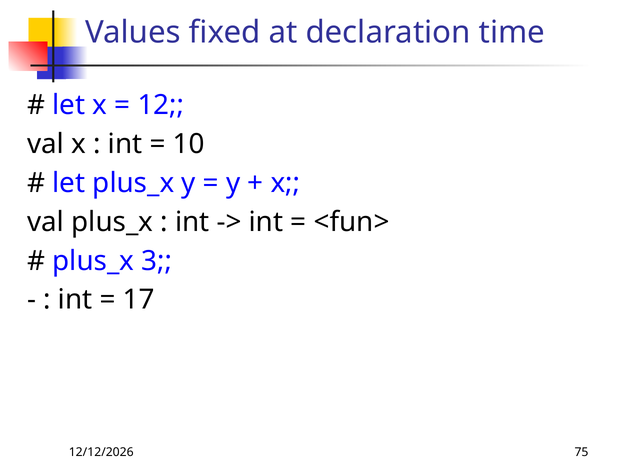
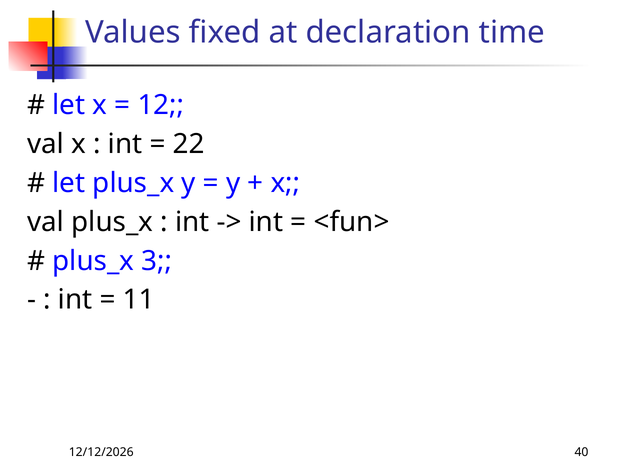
10: 10 -> 22
17: 17 -> 11
75: 75 -> 40
